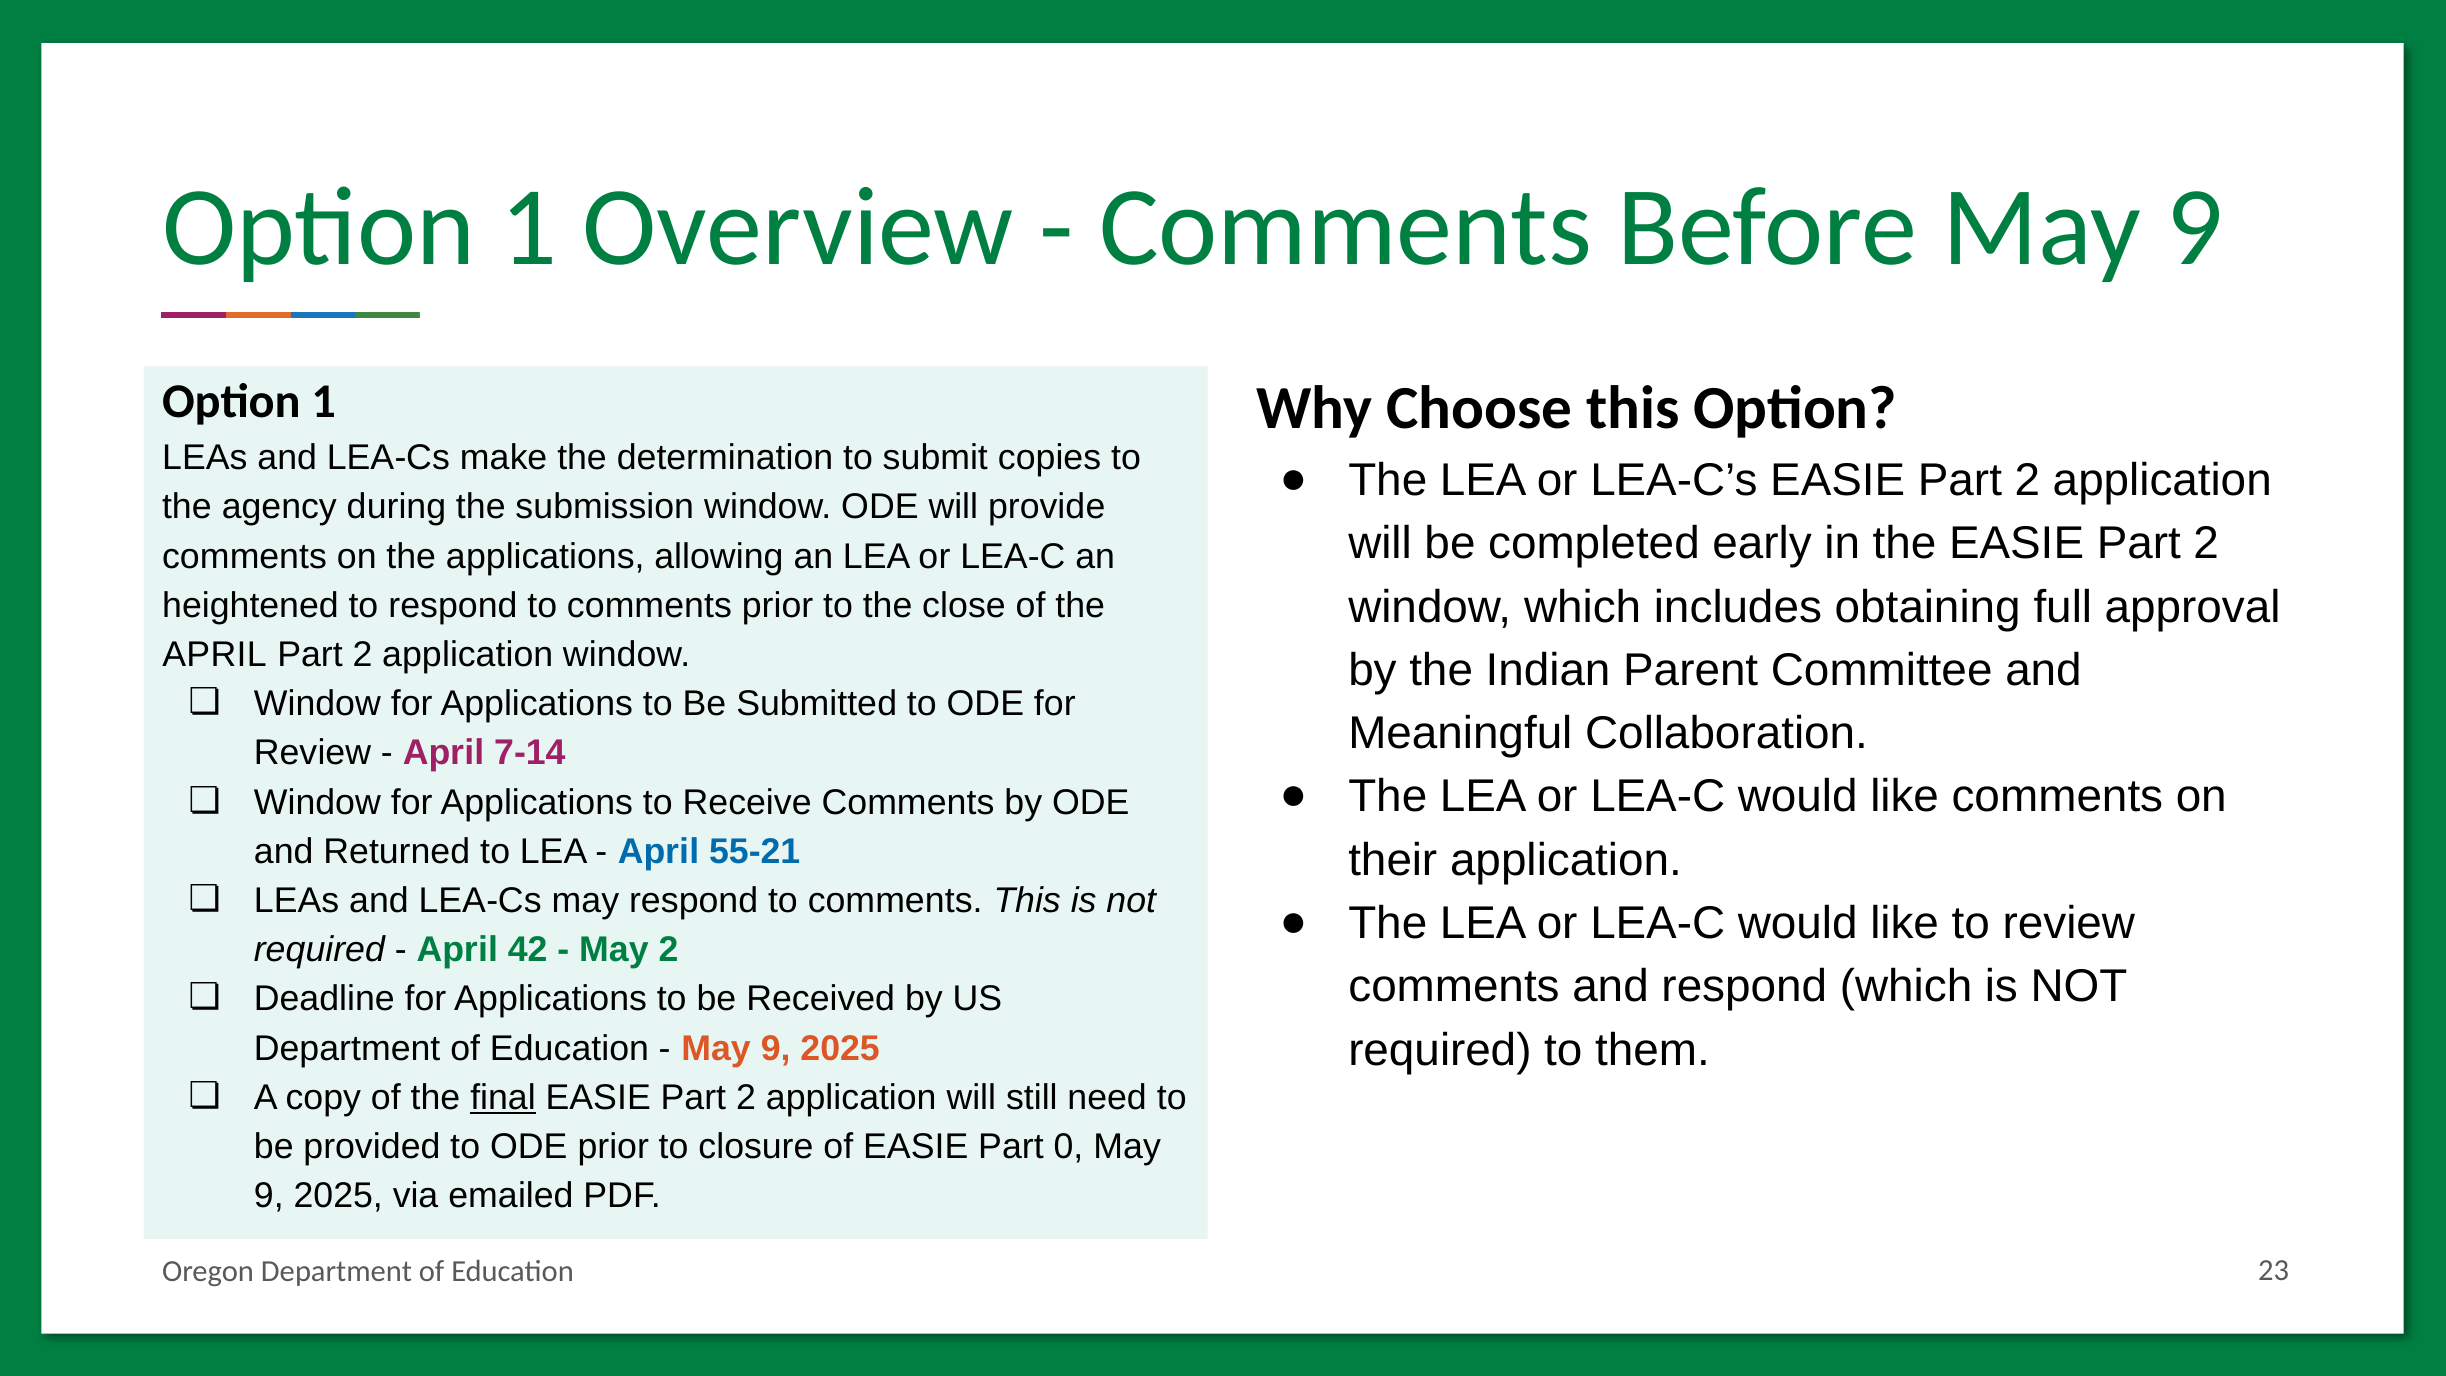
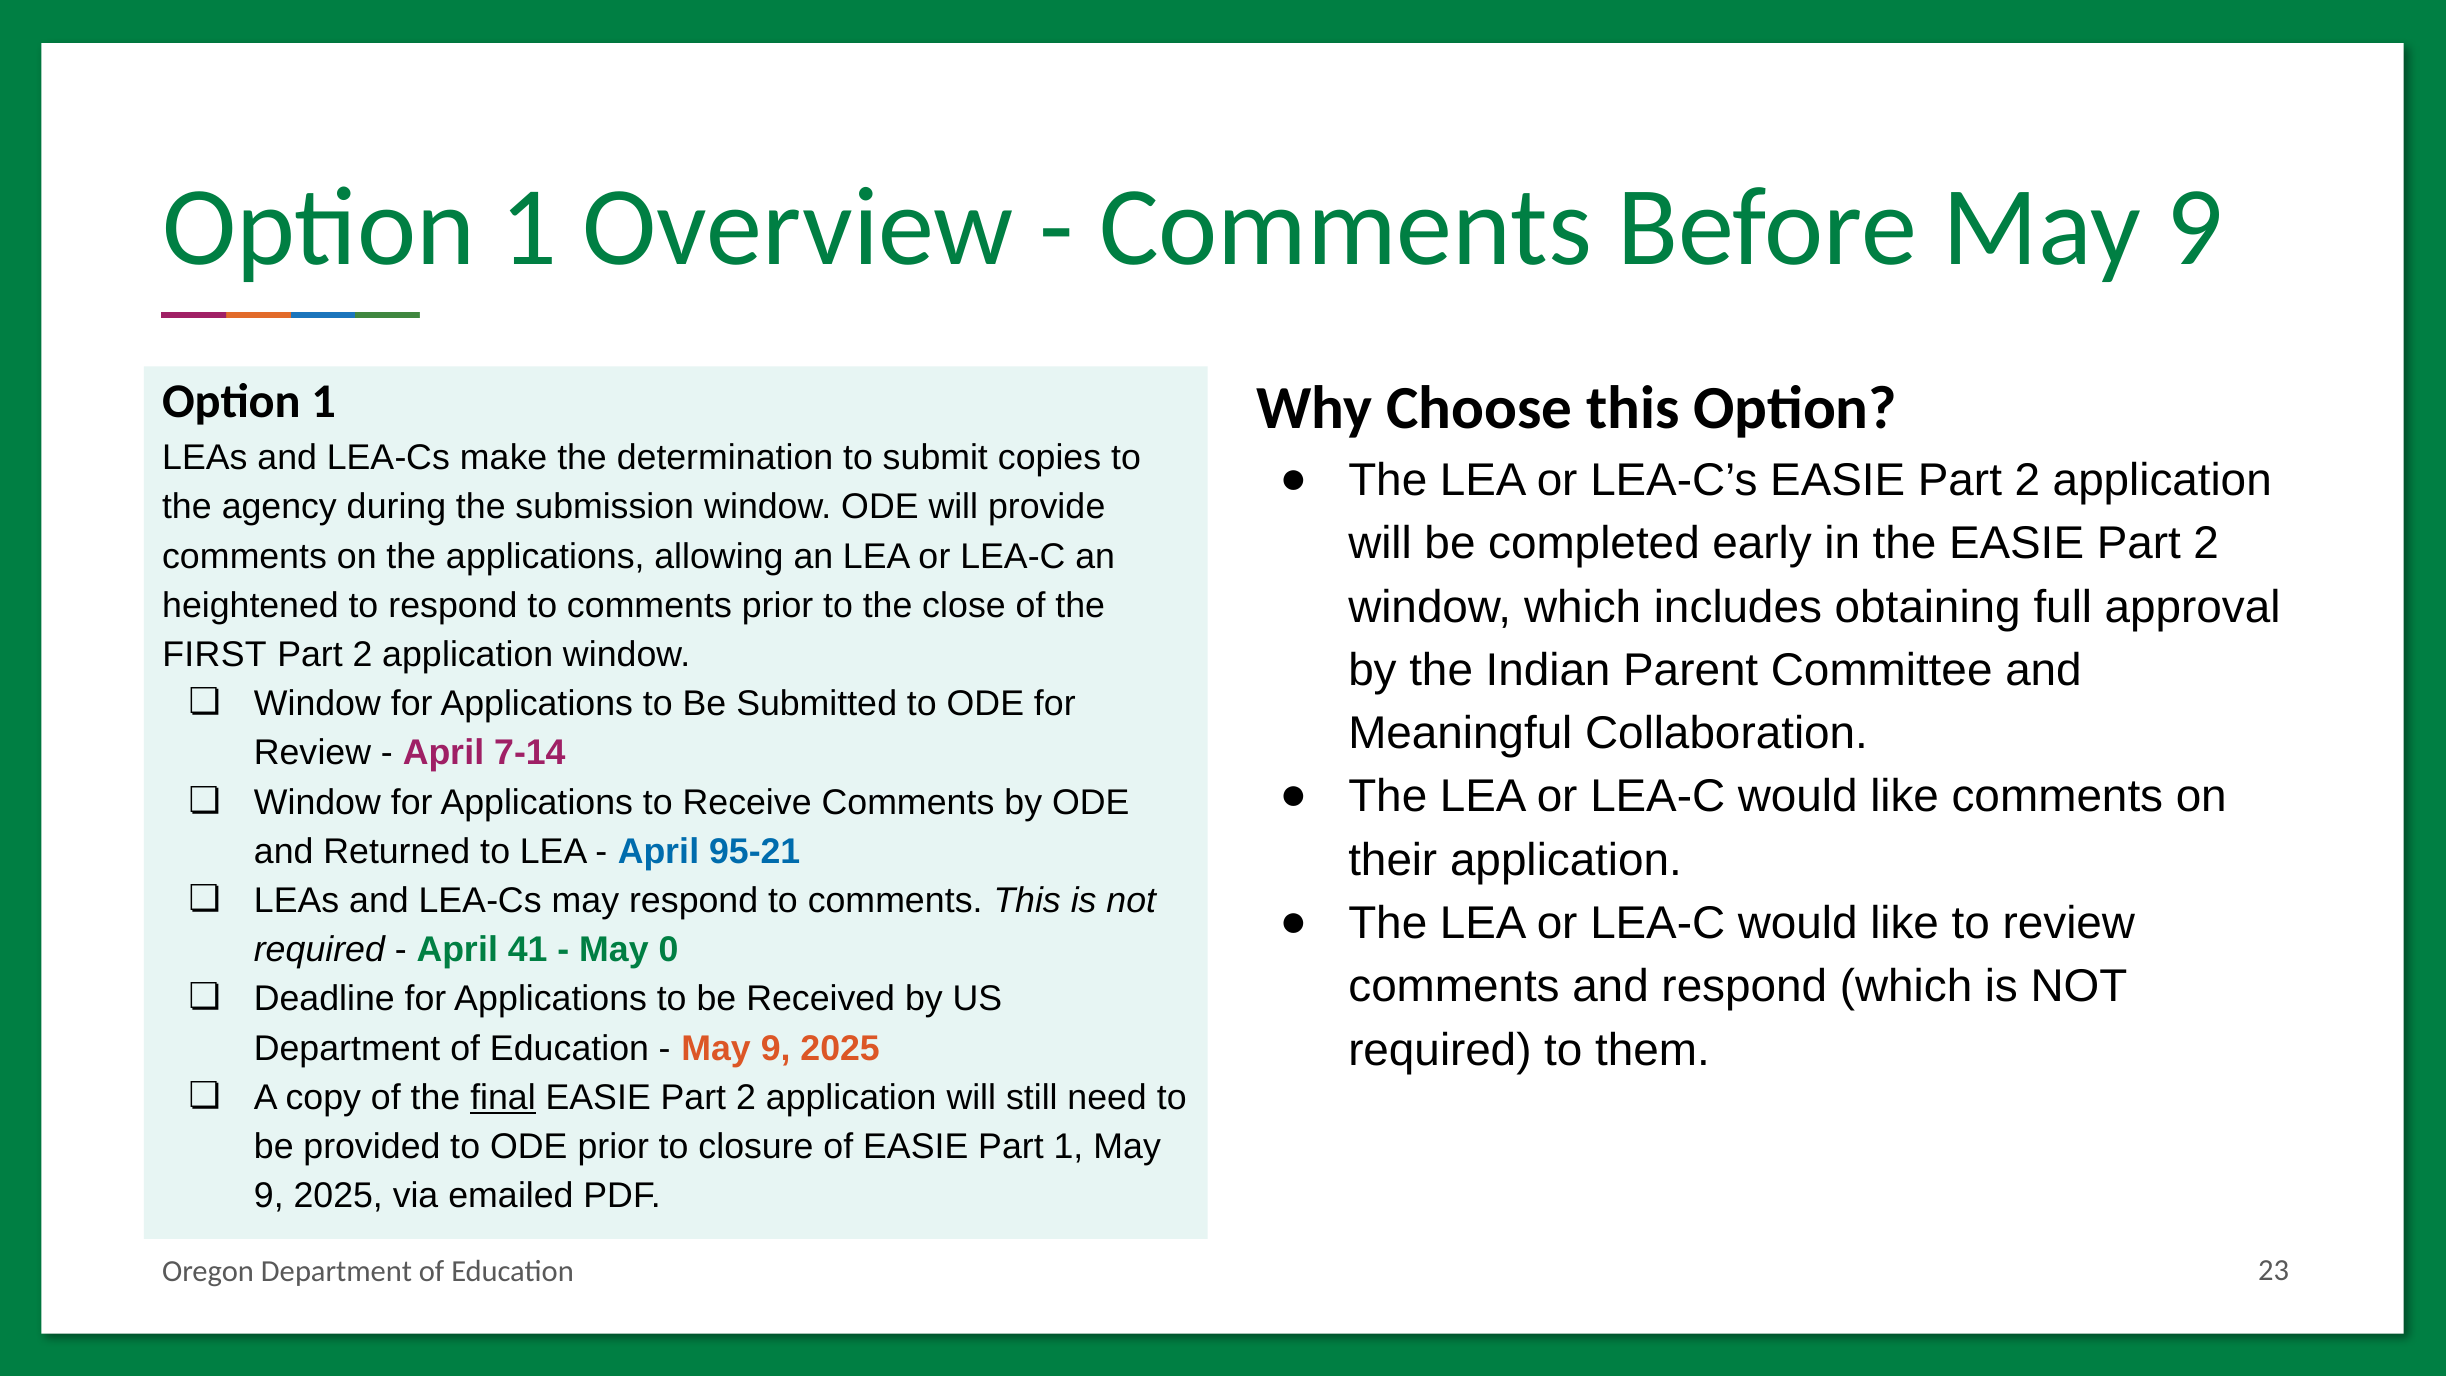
APRIL at (215, 655): APRIL -> FIRST
55-21: 55-21 -> 95-21
42: 42 -> 41
May 2: 2 -> 0
Part 0: 0 -> 1
